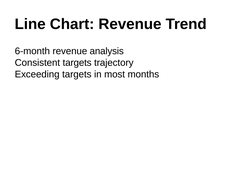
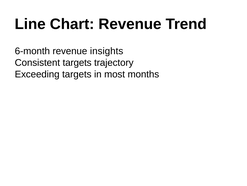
analysis: analysis -> insights
